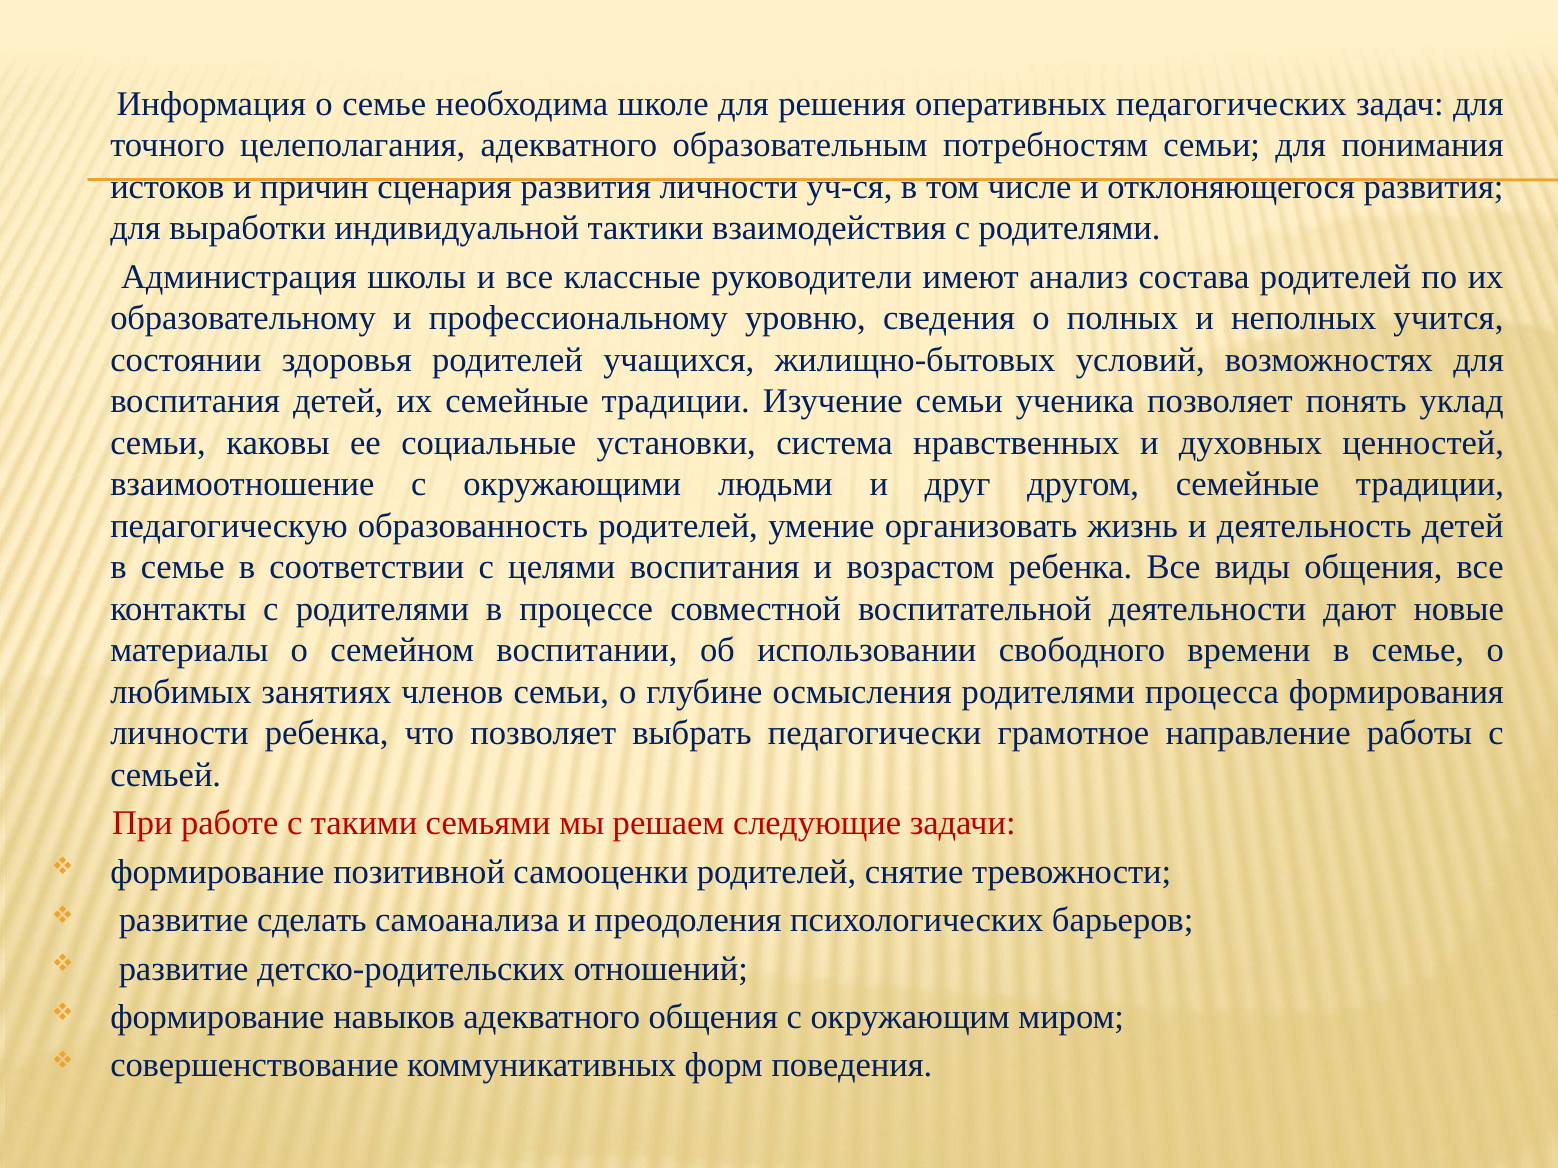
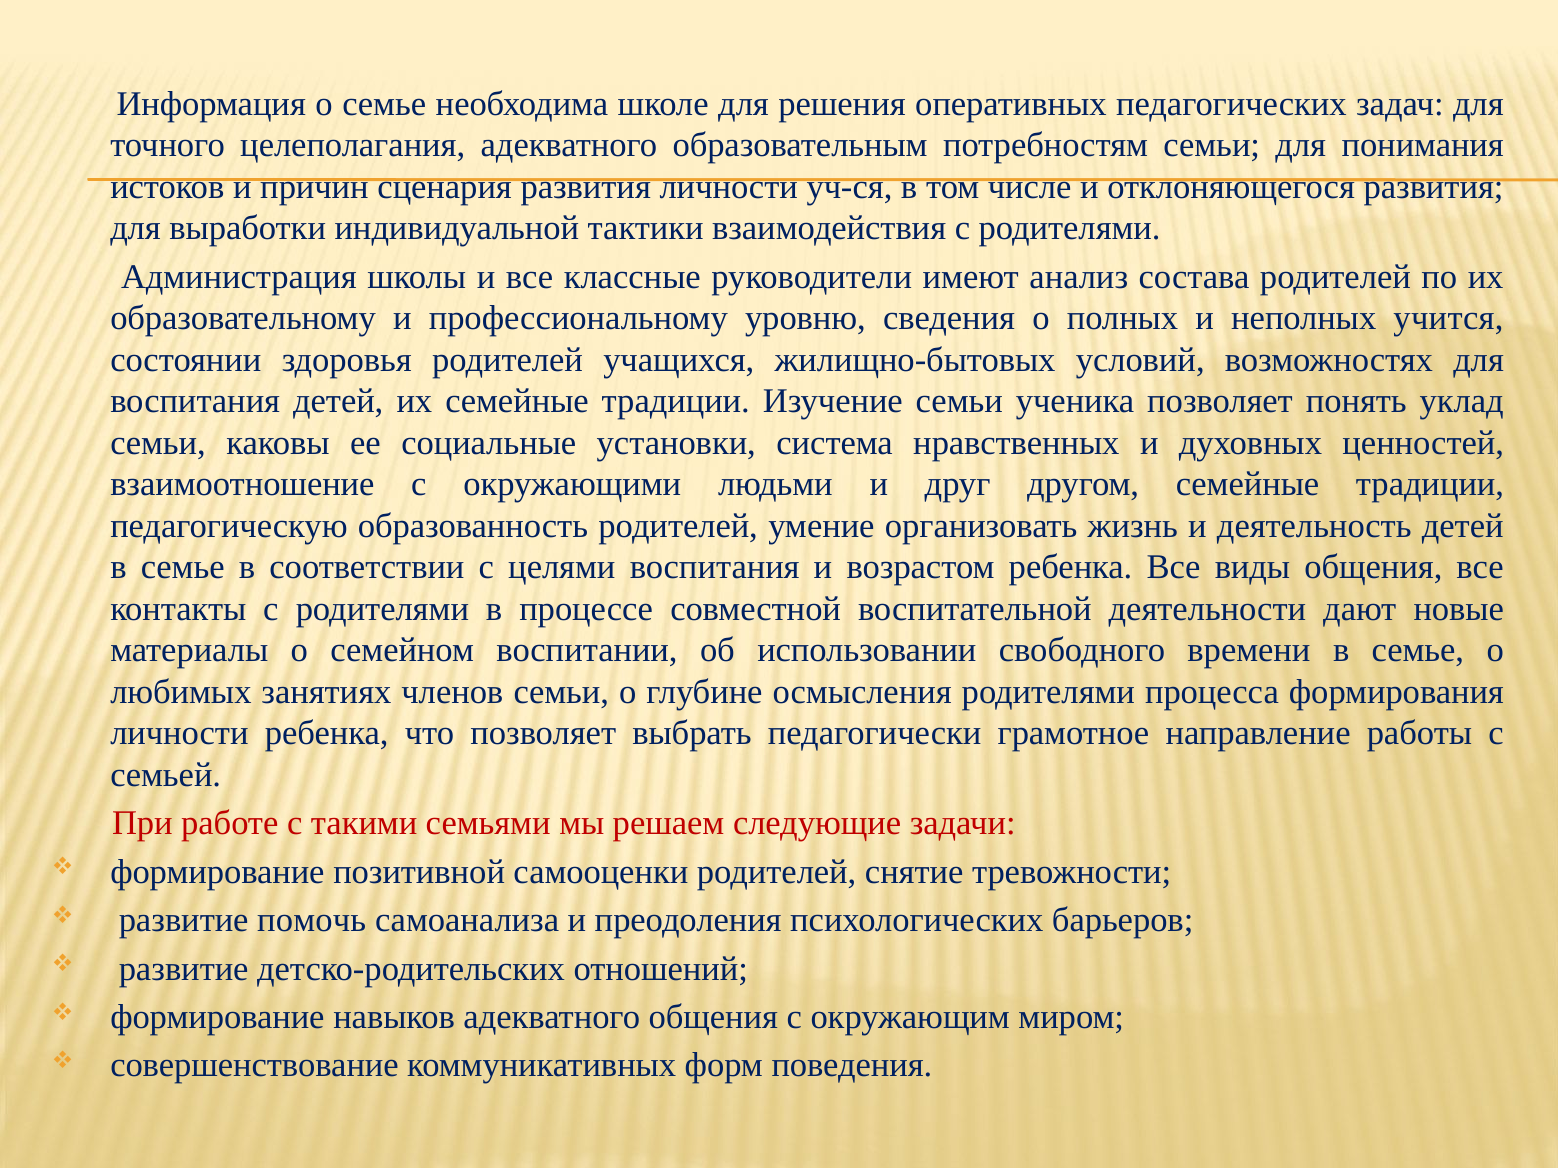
сделать: сделать -> помочь
